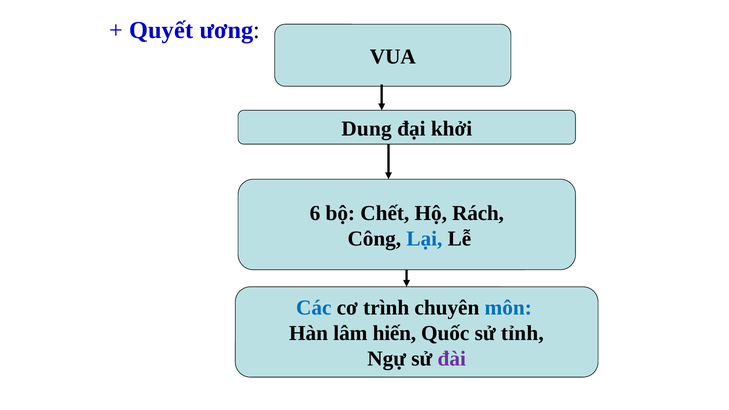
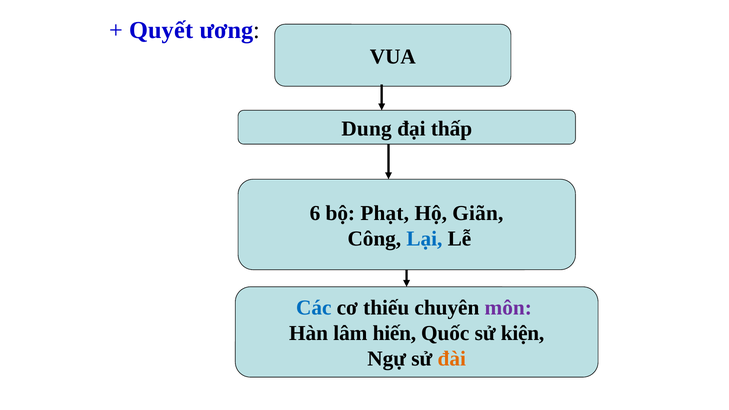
khởi: khởi -> thấp
Chết: Chết -> Phạt
Rách: Rách -> Giãn
trình: trình -> thiếu
môn colour: blue -> purple
tỉnh: tỉnh -> kiện
đài colour: purple -> orange
